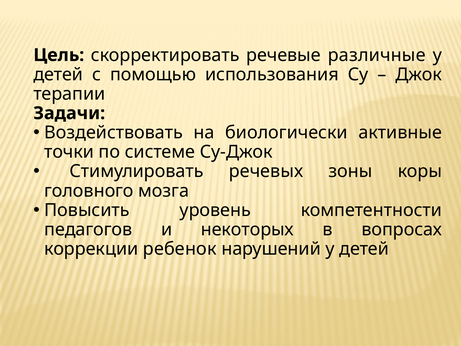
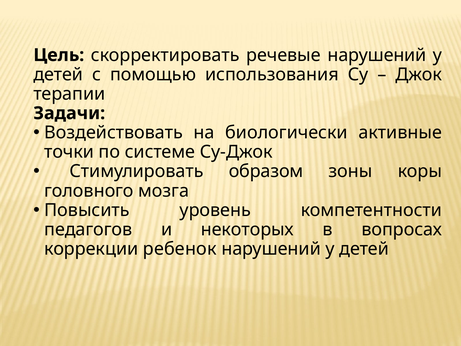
речевые различные: различные -> нарушений
речевых: речевых -> образом
